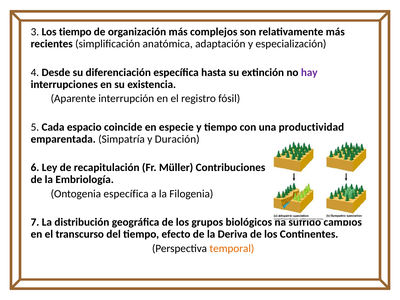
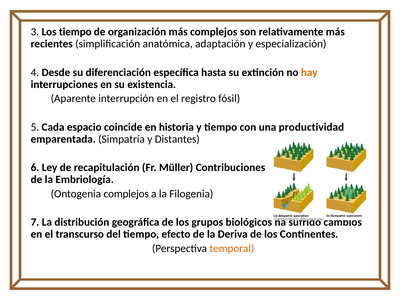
hay colour: purple -> orange
especie: especie -> historia
Duración: Duración -> Distantes
Ontogenia específica: específica -> complejos
